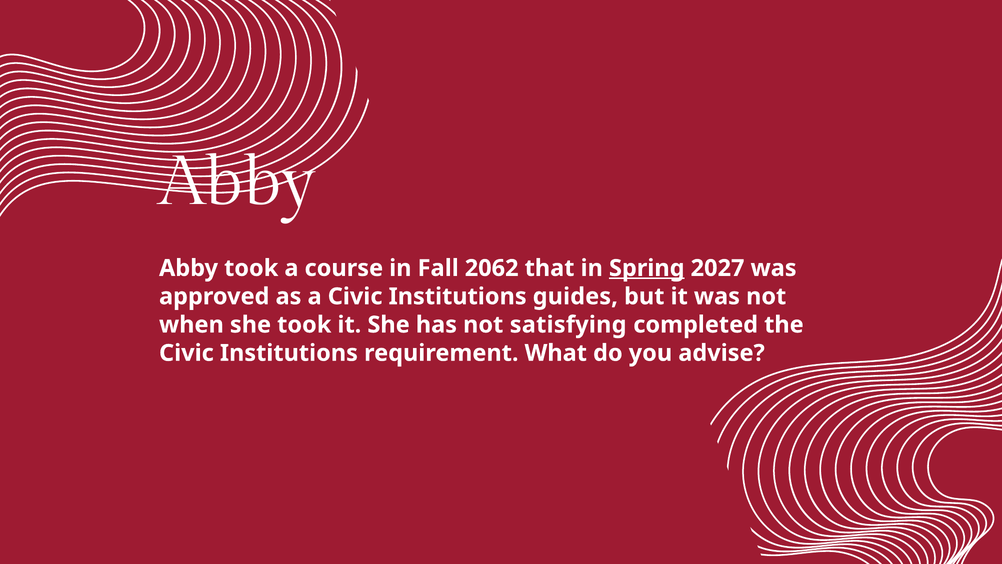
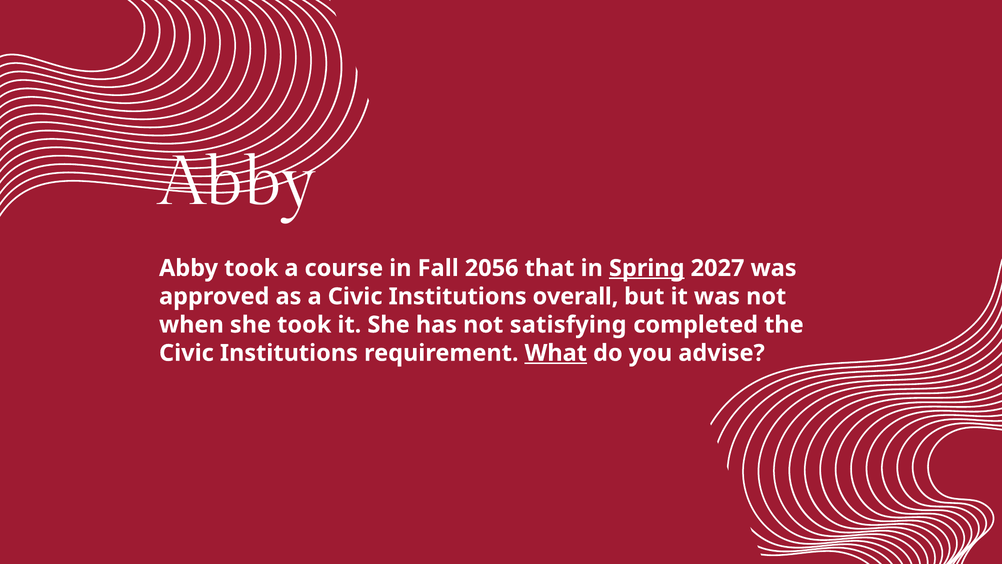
2062: 2062 -> 2056
guides: guides -> overall
What underline: none -> present
